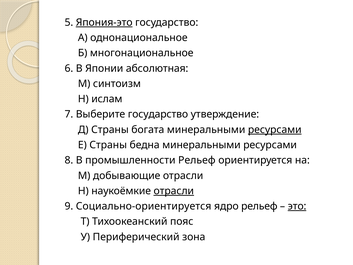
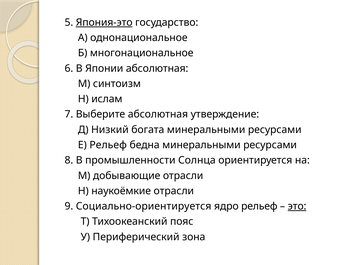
Выберите государство: государство -> абсолютная
Д Страны: Страны -> Низкий
ресурсами at (275, 130) underline: present -> none
Е Страны: Страны -> Рельеф
промышленности Рельеф: Рельеф -> Солнца
отрасли at (174, 191) underline: present -> none
